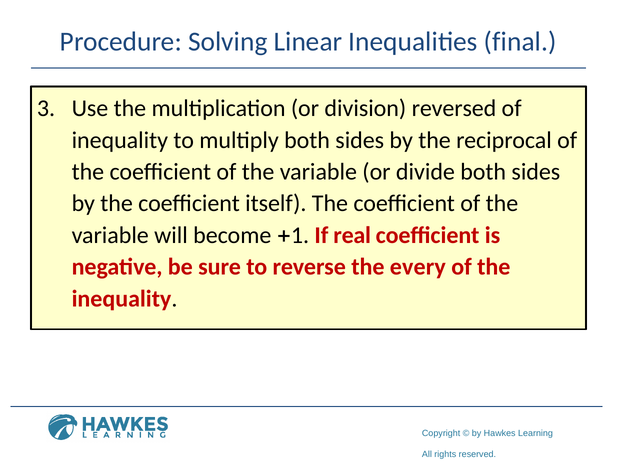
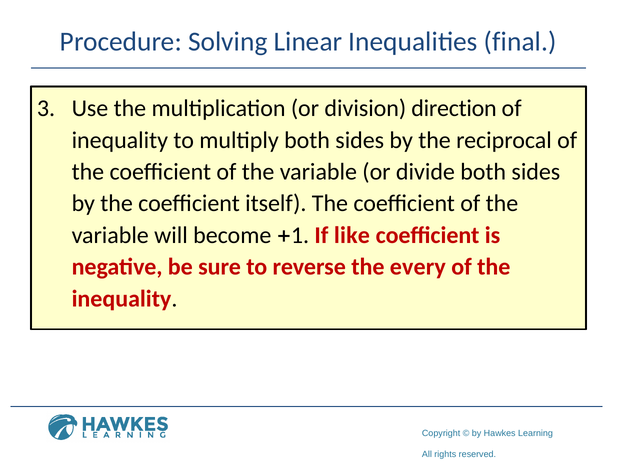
reversed: reversed -> direction
real: real -> like
